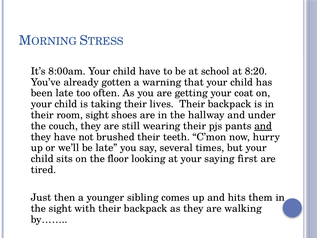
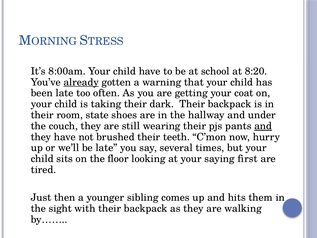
already underline: none -> present
lives: lives -> dark
room sight: sight -> state
